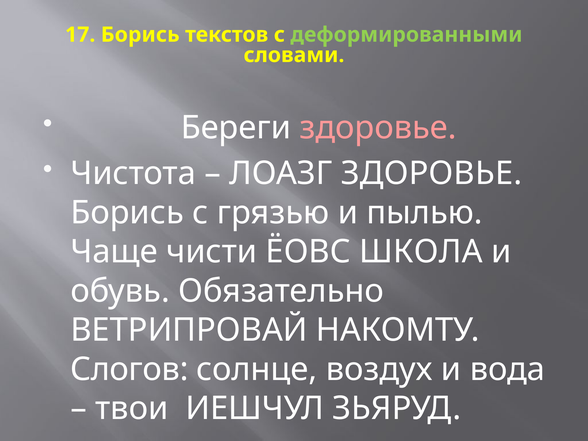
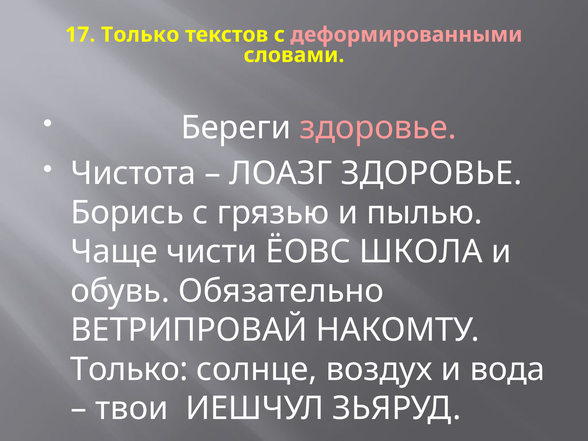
17 Борись: Борись -> Только
деформированными colour: light green -> pink
Слогов at (129, 369): Слогов -> Только
